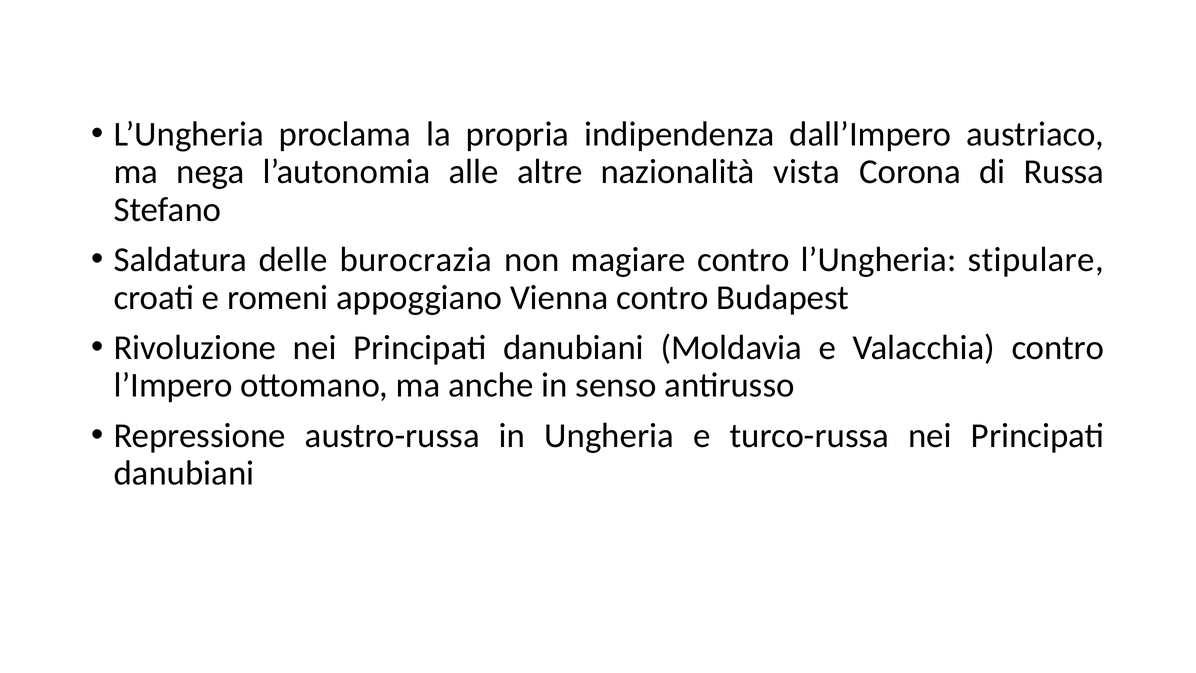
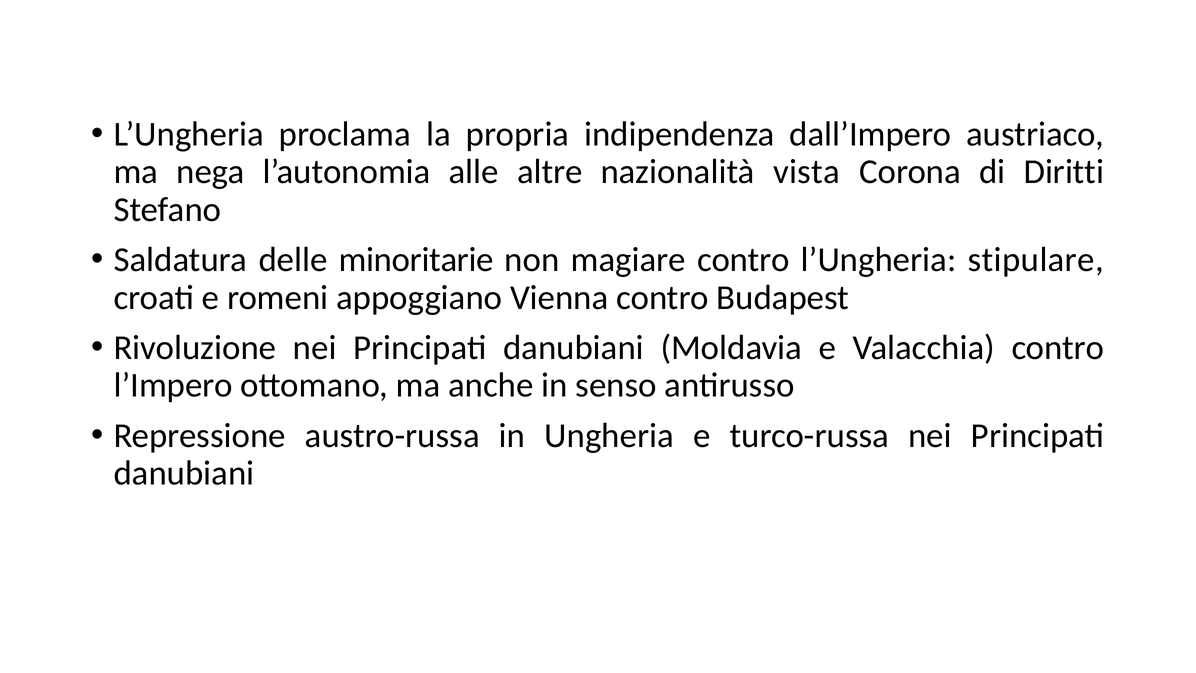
Russa: Russa -> Diritti
burocrazia: burocrazia -> minoritarie
